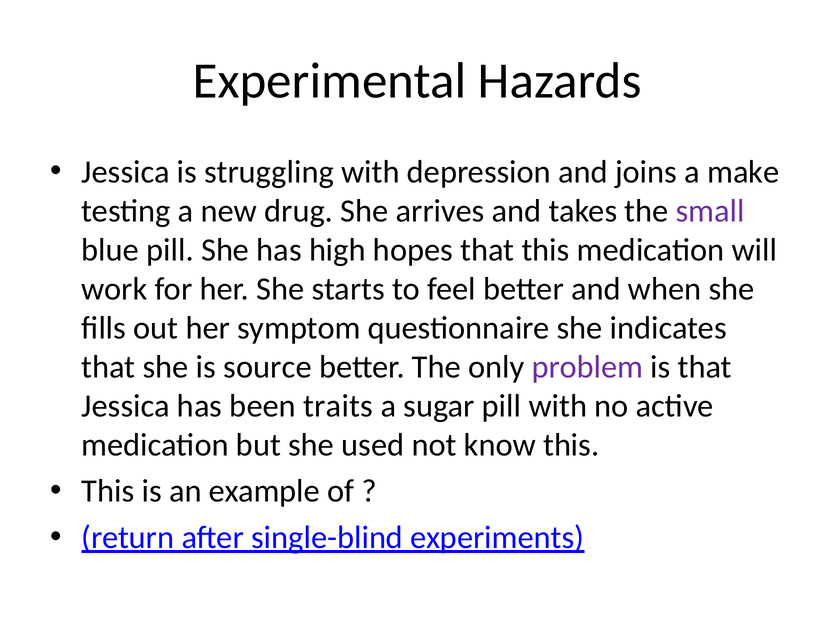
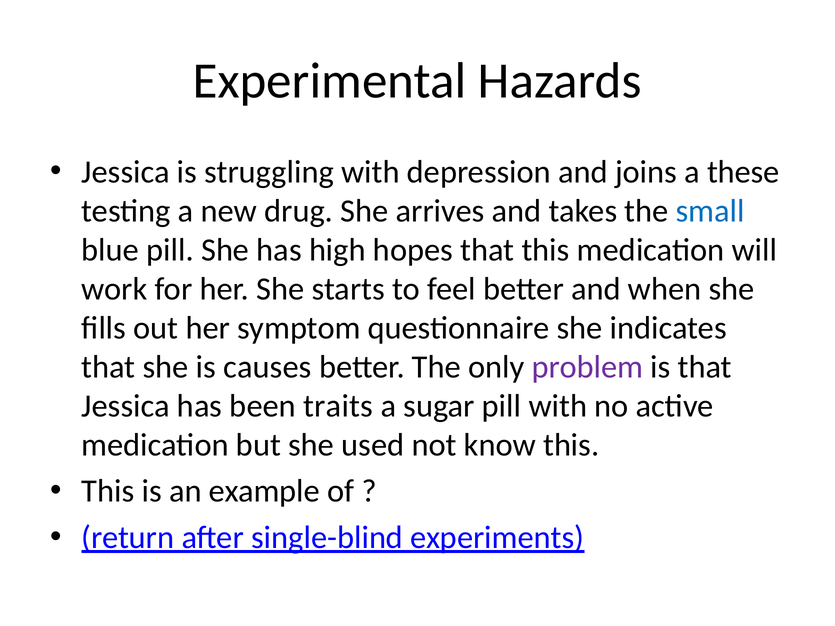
make: make -> these
small colour: purple -> blue
source: source -> causes
